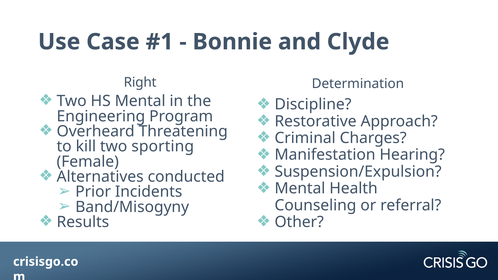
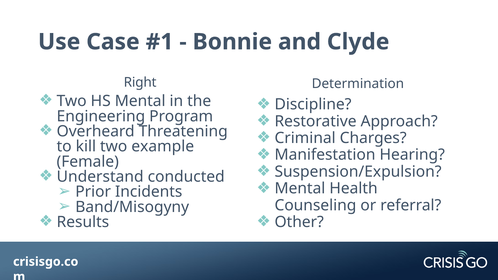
sporting: sporting -> example
Alternatives: Alternatives -> Understand
